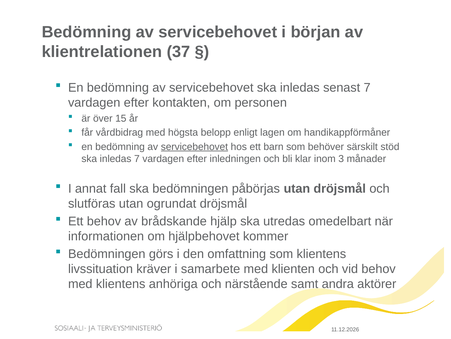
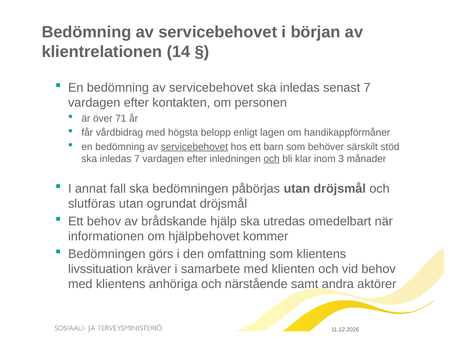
37: 37 -> 14
15: 15 -> 71
och at (272, 158) underline: none -> present
